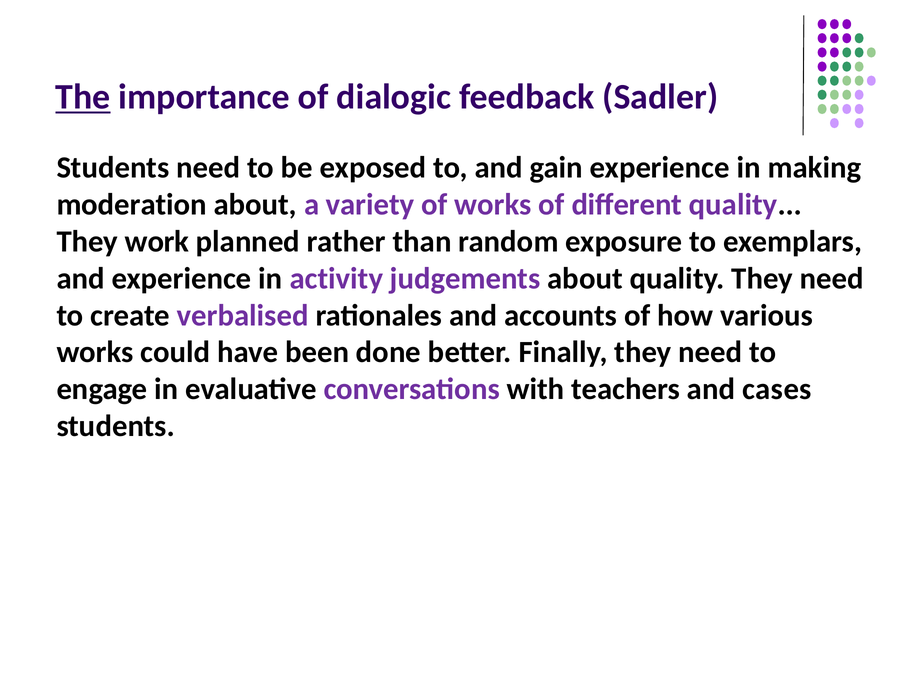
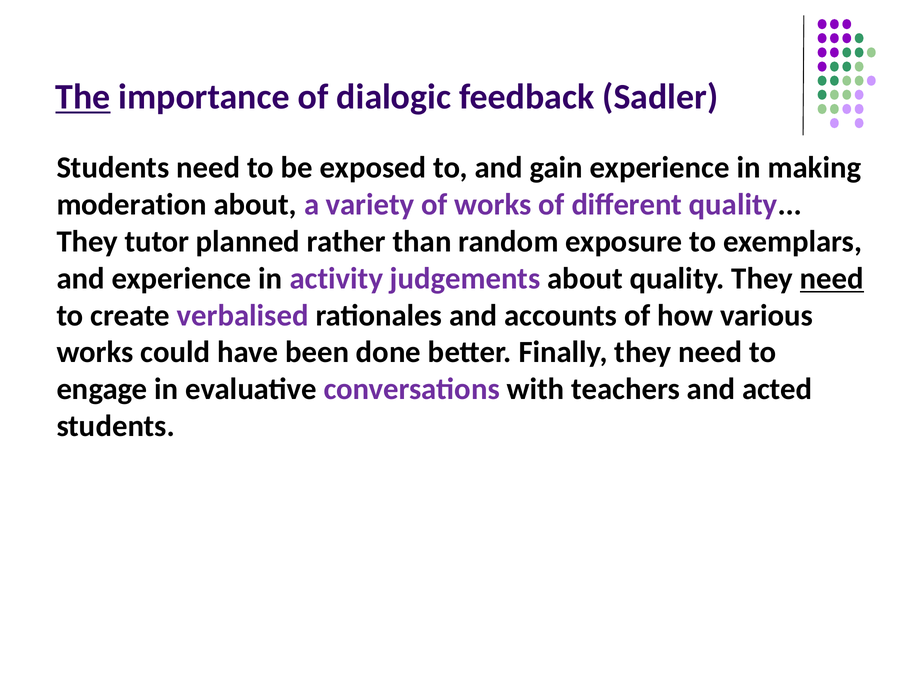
work: work -> tutor
need at (832, 279) underline: none -> present
cases: cases -> acted
